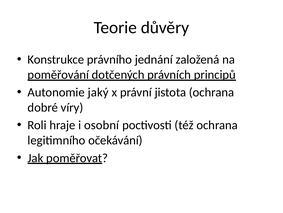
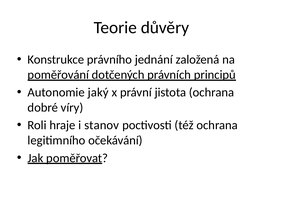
osobní: osobní -> stanov
